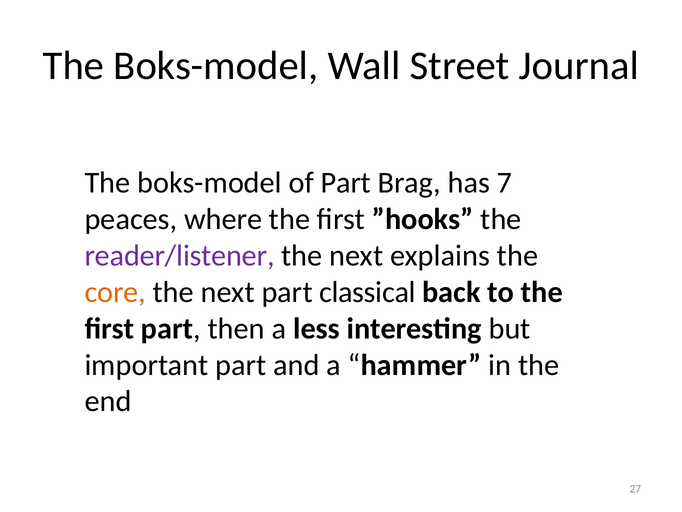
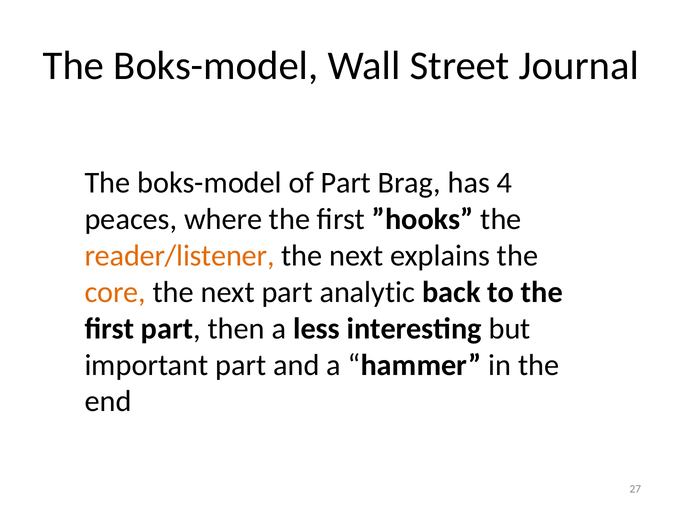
7: 7 -> 4
reader/listener colour: purple -> orange
classical: classical -> analytic
